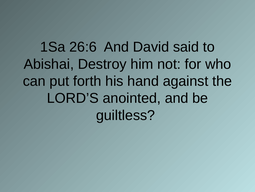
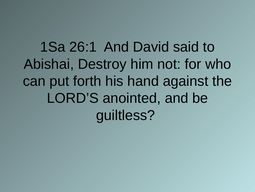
26:6: 26:6 -> 26:1
